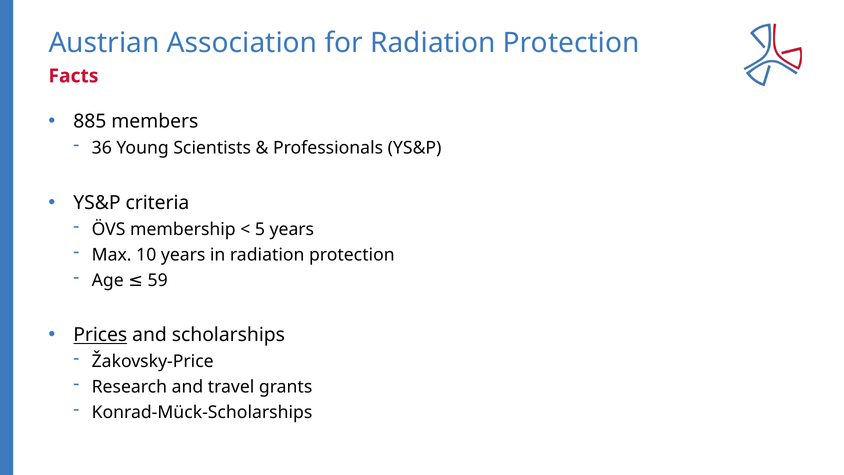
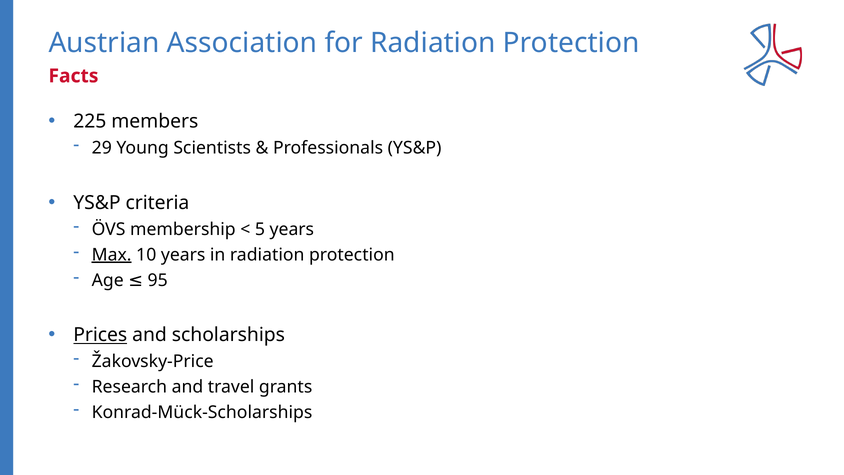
885: 885 -> 225
36: 36 -> 29
Max underline: none -> present
59: 59 -> 95
